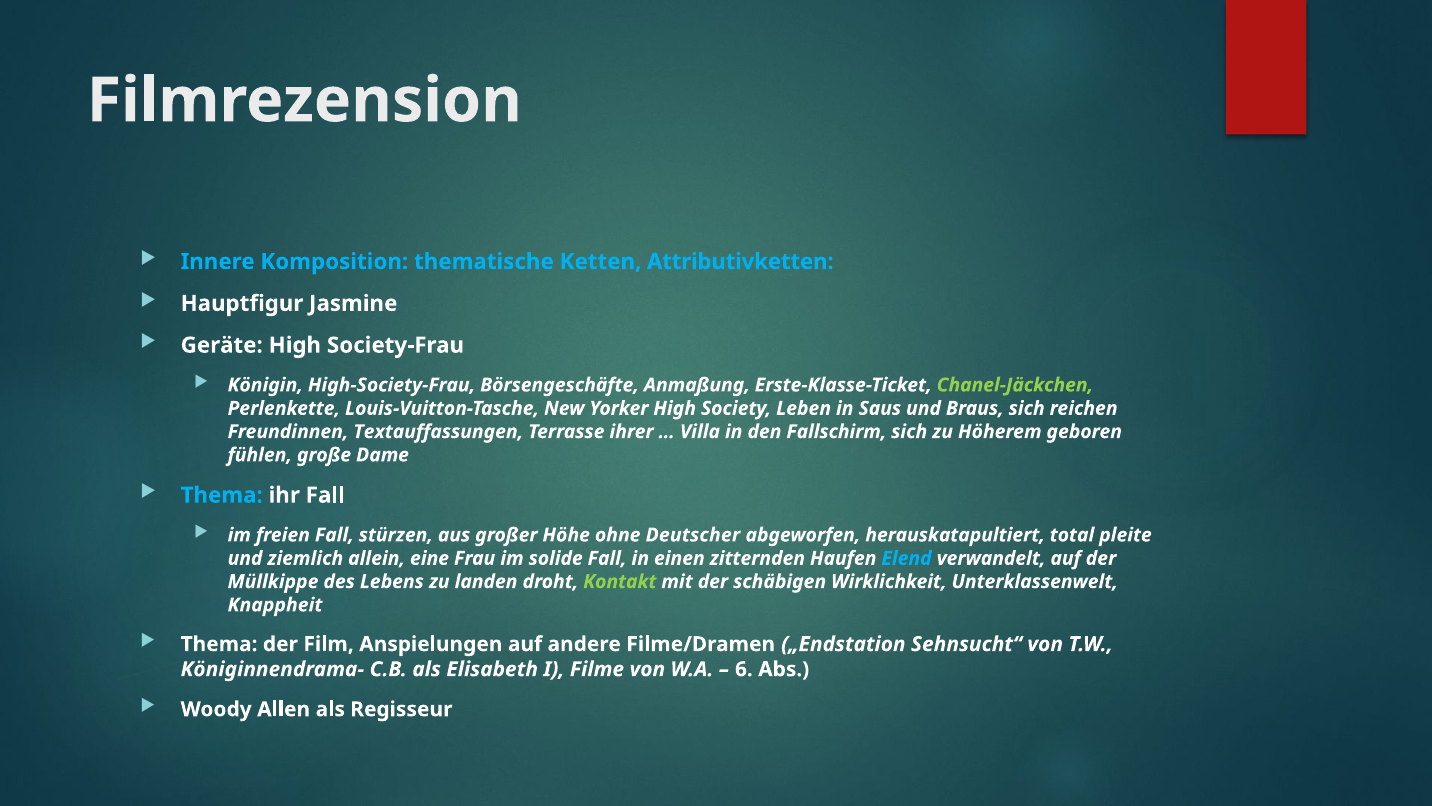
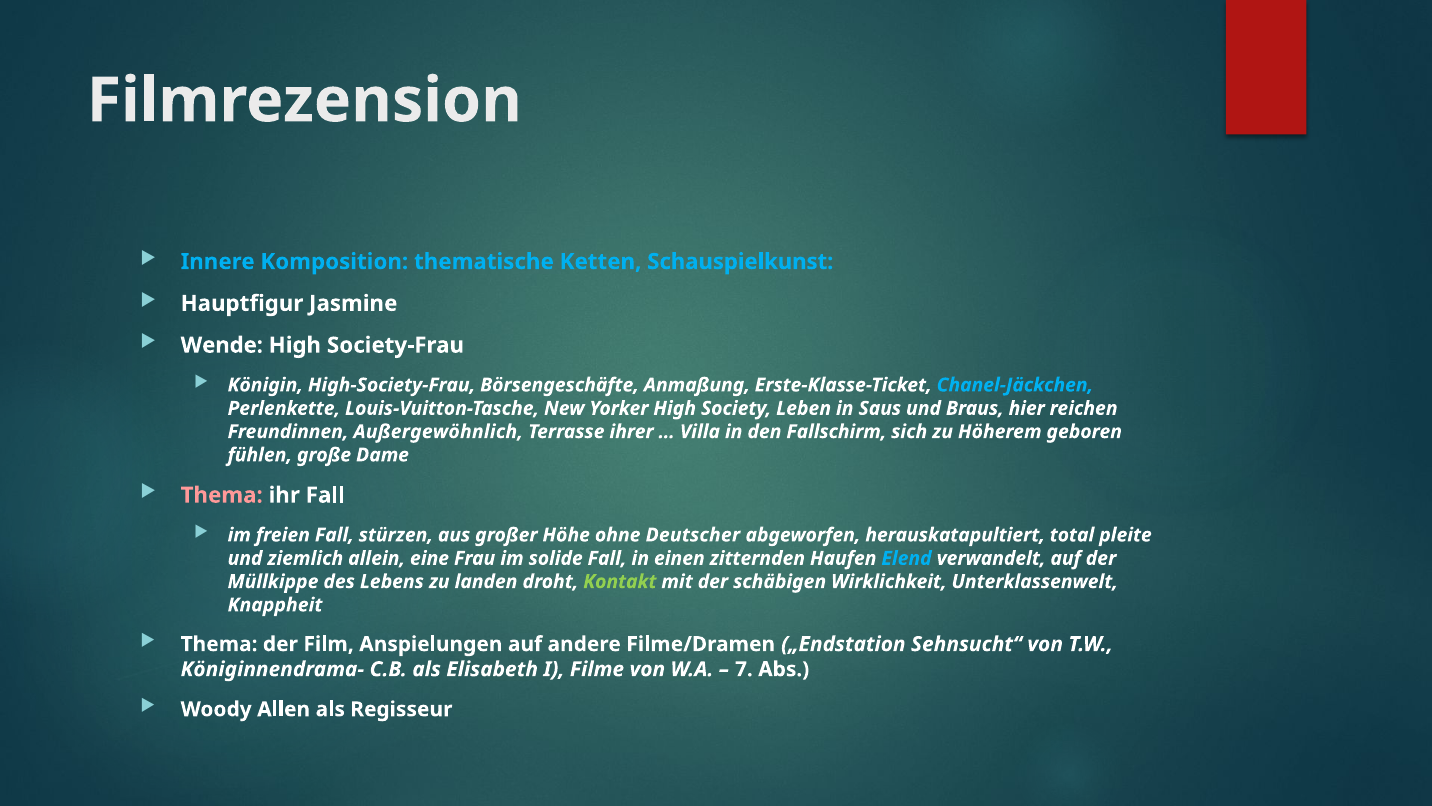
Attributivketten: Attributivketten -> Schauspielkunst
Geräte: Geräte -> Wende
Chanel-Jäckchen colour: light green -> light blue
Braus sich: sich -> hier
Textauffassungen: Textauffassungen -> Außergewöhnlich
Thema at (222, 495) colour: light blue -> pink
6: 6 -> 7
